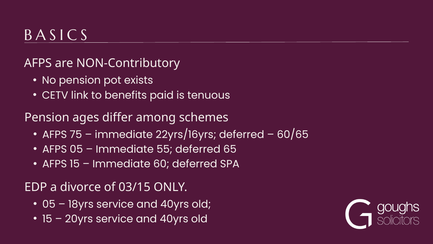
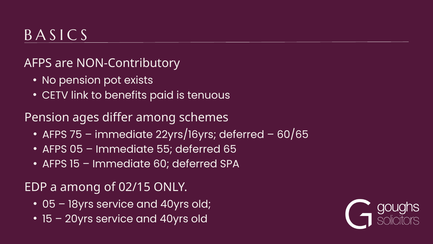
a divorce: divorce -> among
03/15: 03/15 -> 02/15
